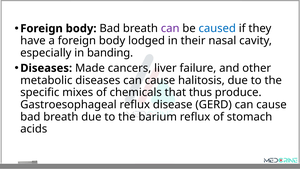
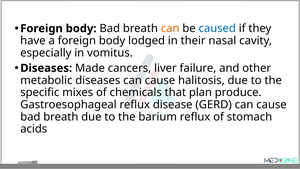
can at (170, 28) colour: purple -> orange
banding: banding -> vomitus
thus: thus -> plan
